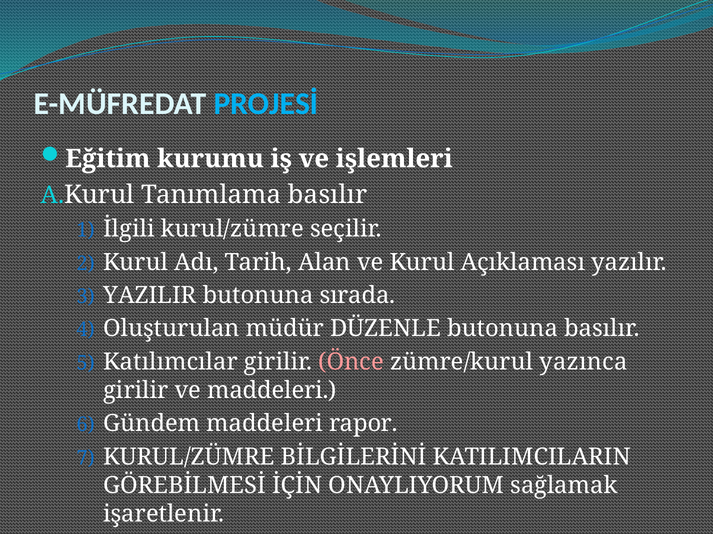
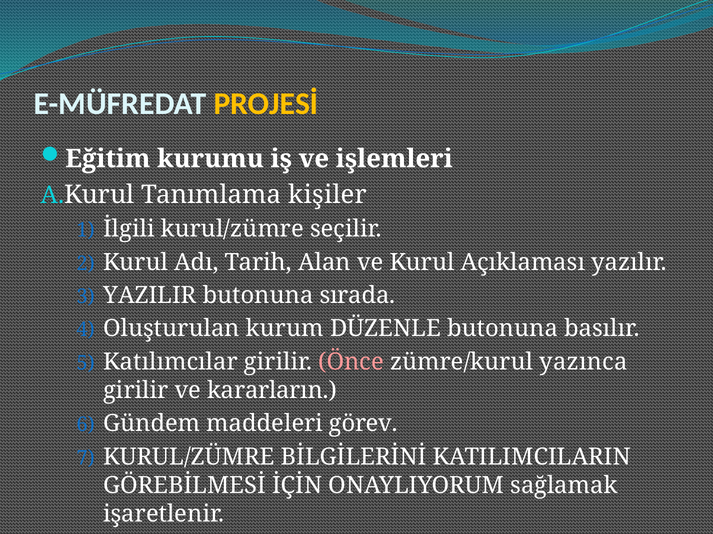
PROJESİ colour: light blue -> yellow
Tanımlama basılır: basılır -> kişiler
müdür: müdür -> kurum
ve maddeleri: maddeleri -> kararların
rapor: rapor -> görev
